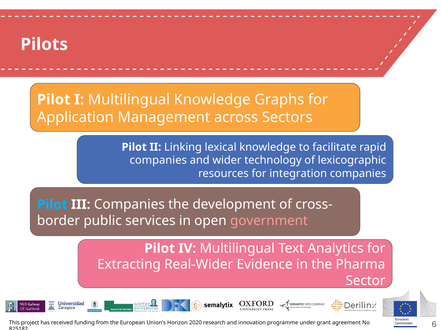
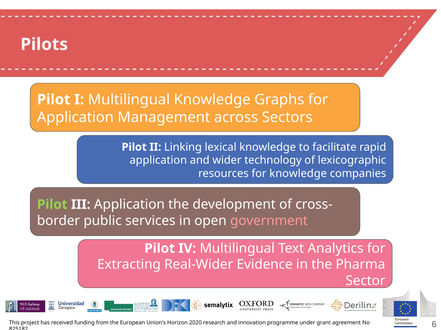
companies at (158, 161): companies -> application
for integration: integration -> knowledge
Pilot at (52, 205) colour: light blue -> light green
III Companies: Companies -> Application
